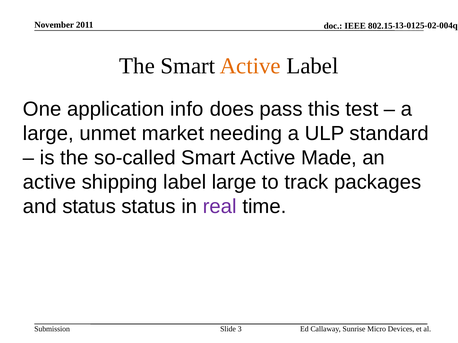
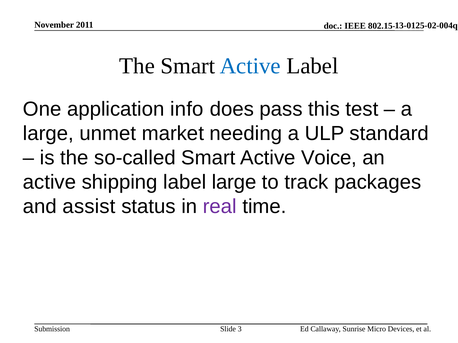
Active at (250, 66) colour: orange -> blue
Made: Made -> Voice
and status: status -> assist
